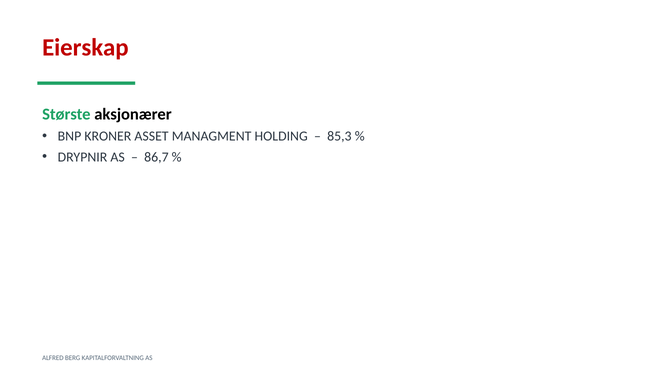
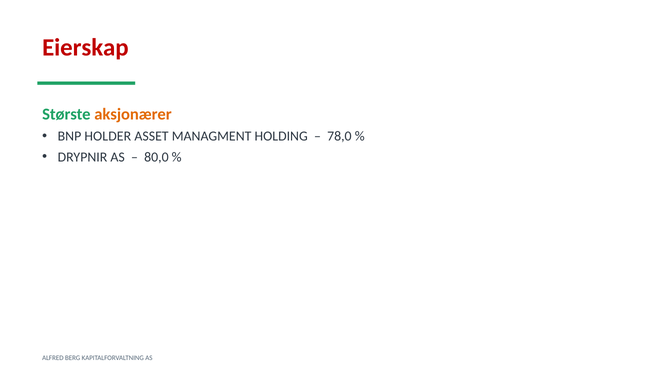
aksjonærer colour: black -> orange
KRONER: KRONER -> HOLDER
85,3: 85,3 -> 78,0
86,7: 86,7 -> 80,0
